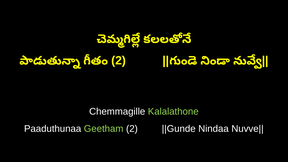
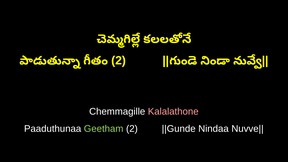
Kalalathone colour: light green -> pink
